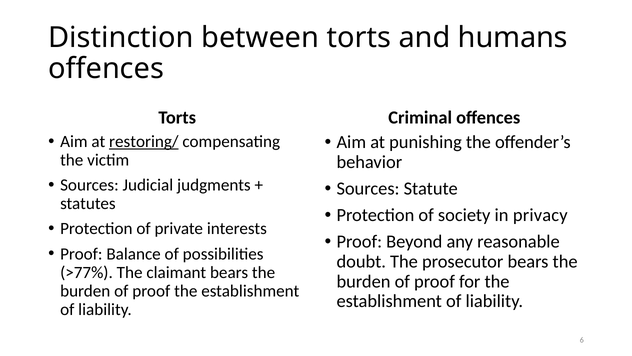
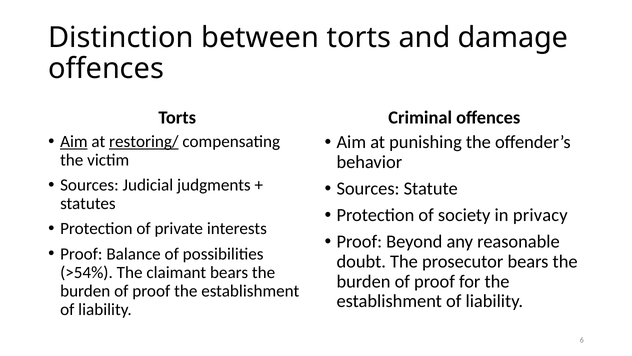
humans: humans -> damage
Aim at (74, 141) underline: none -> present
>77%: >77% -> >54%
